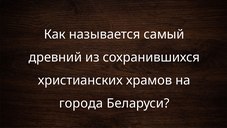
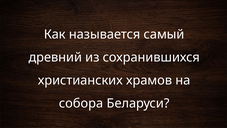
города: города -> собора
